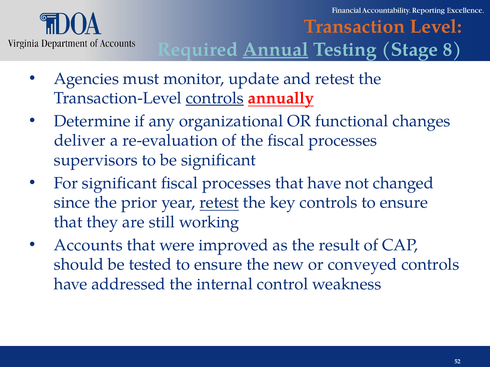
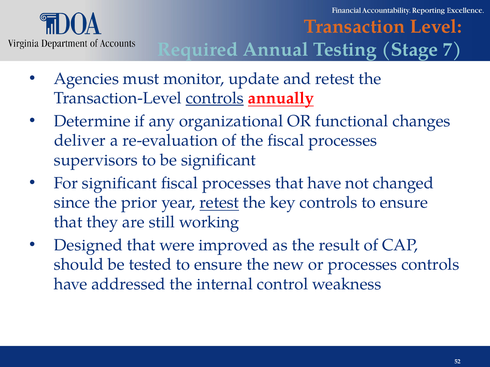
Annual underline: present -> none
8: 8 -> 7
Accounts: Accounts -> Designed
or conveyed: conveyed -> processes
